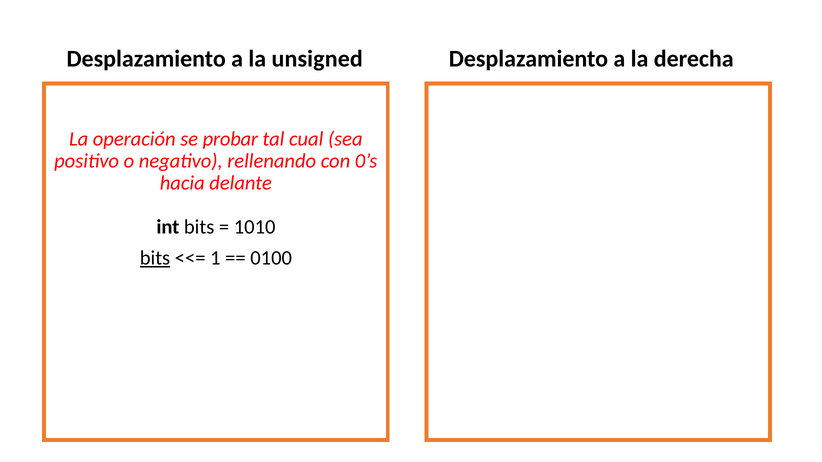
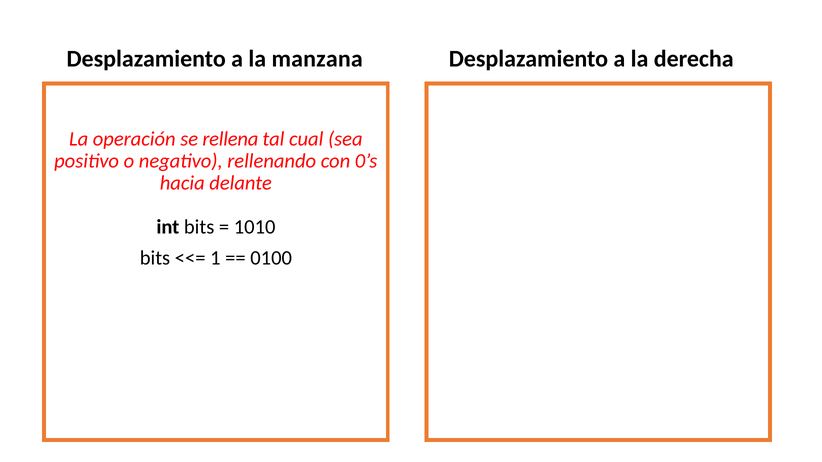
la unsigned: unsigned -> manzana
operación se probar: probar -> rellena
bits at (155, 258) underline: present -> none
